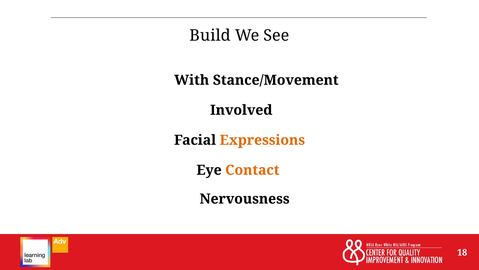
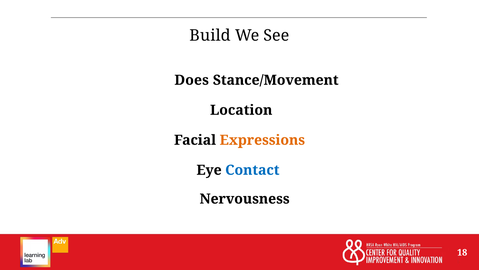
With: With -> Does
Involved: Involved -> Location
Contact colour: orange -> blue
